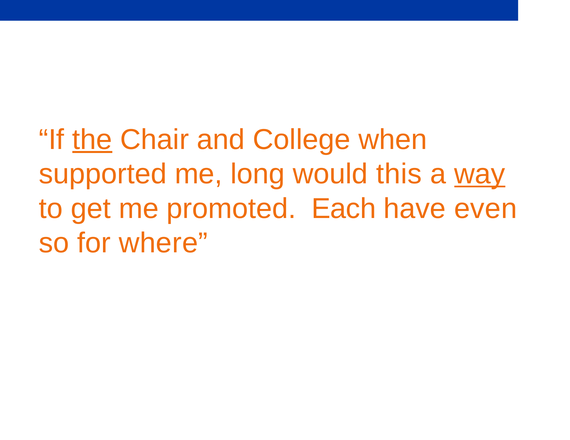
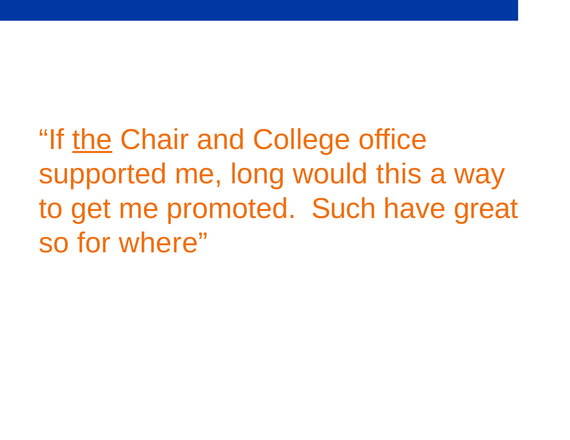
when: when -> office
way underline: present -> none
Each: Each -> Such
even: even -> great
